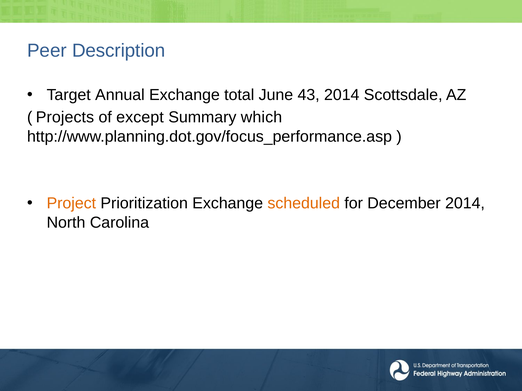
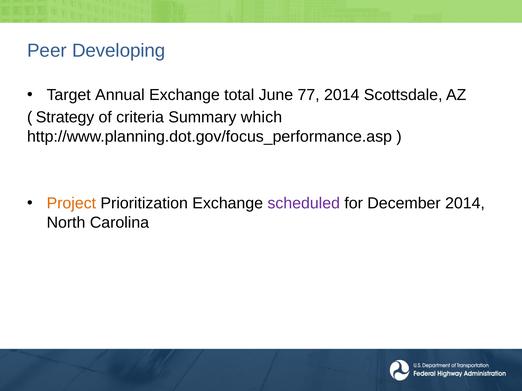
Description: Description -> Developing
43: 43 -> 77
Projects: Projects -> Strategy
except: except -> criteria
scheduled colour: orange -> purple
